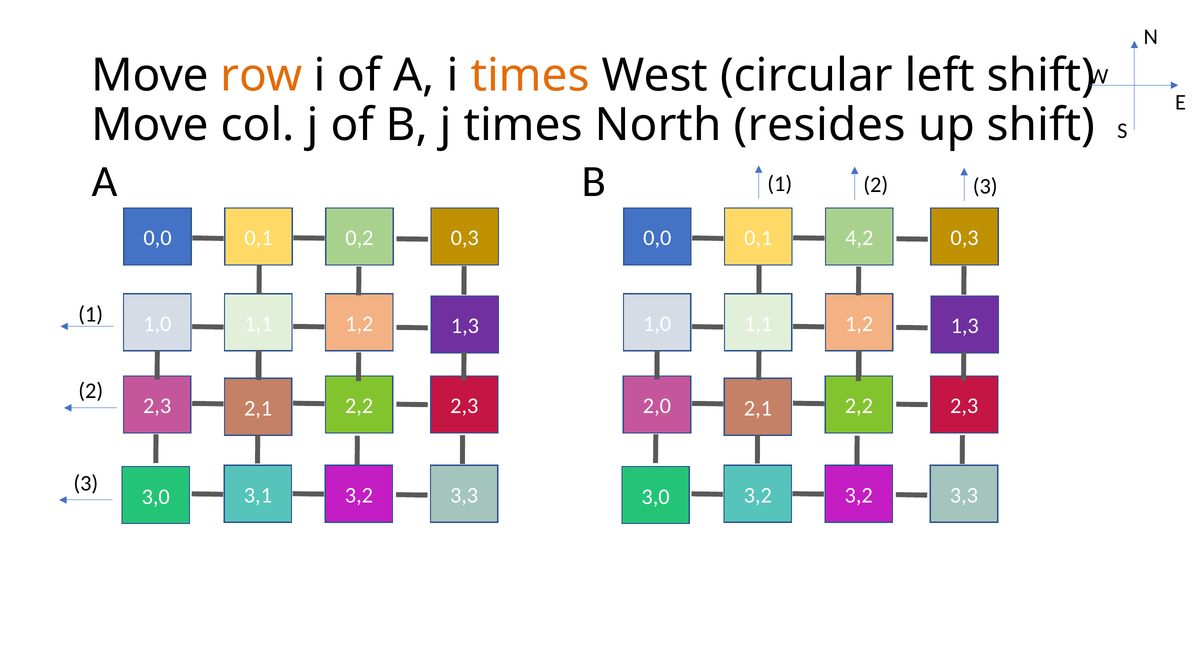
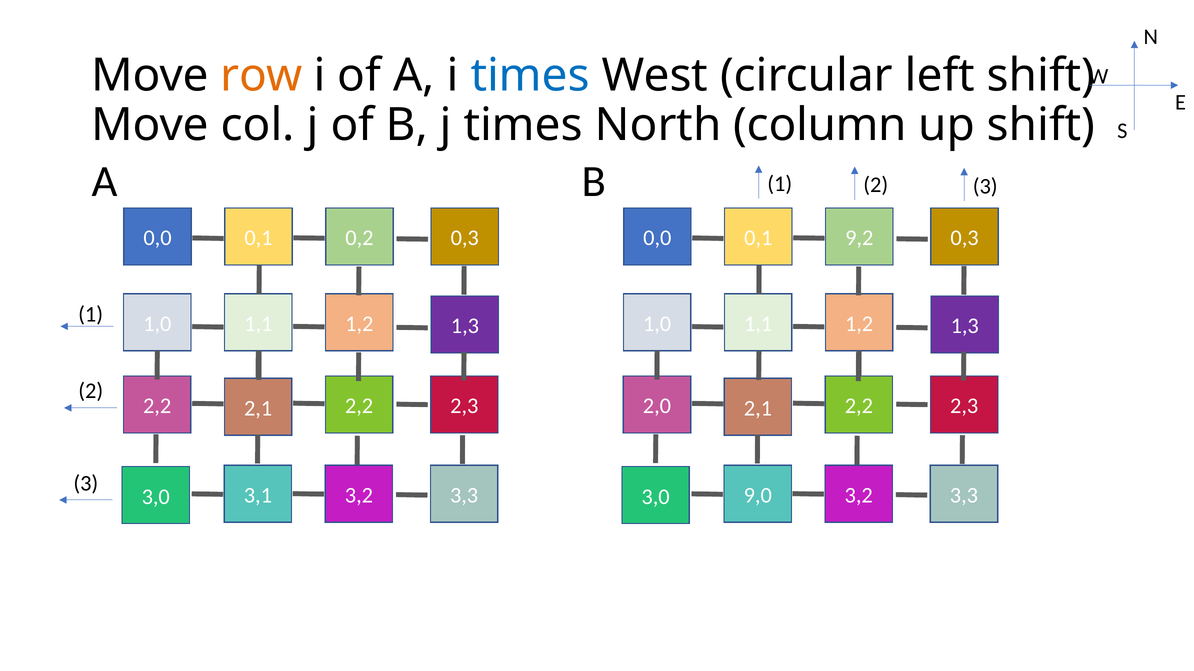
times at (530, 76) colour: orange -> blue
resides: resides -> column
4,2: 4,2 -> 9,2
2,3 at (157, 406): 2,3 -> 2,2
3,0 3,2: 3,2 -> 9,0
